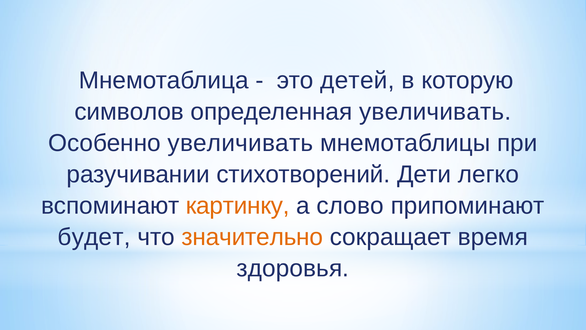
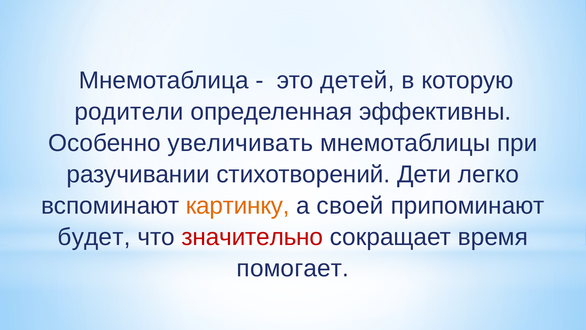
символов: символов -> родители
определенная увеличивать: увеличивать -> эффективны
слово: слово -> своей
значительно colour: orange -> red
здоровья: здоровья -> помогает
